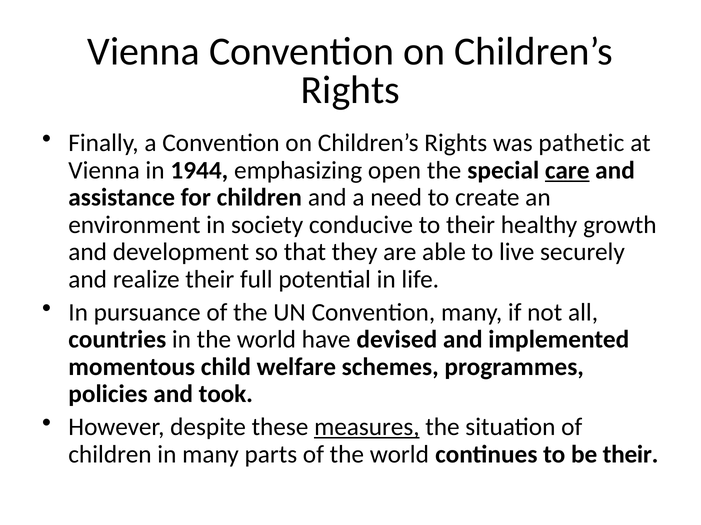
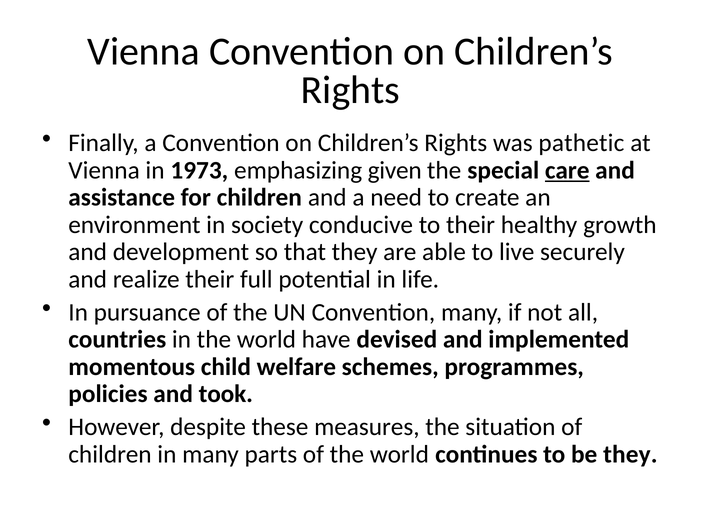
1944: 1944 -> 1973
open: open -> given
measures underline: present -> none
be their: their -> they
